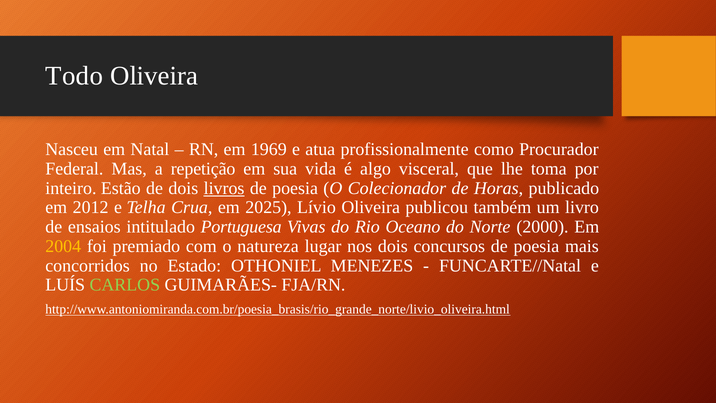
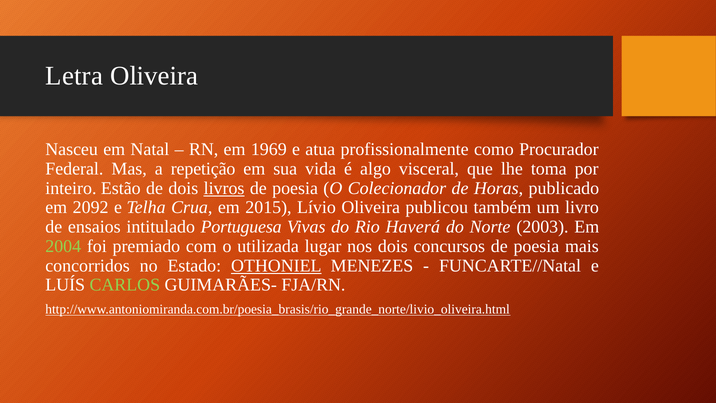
Todo: Todo -> Letra
2012: 2012 -> 2092
2025: 2025 -> 2015
Oceano: Oceano -> Haverá
2000: 2000 -> 2003
2004 colour: yellow -> light green
natureza: natureza -> utilizada
OTHONIEL underline: none -> present
